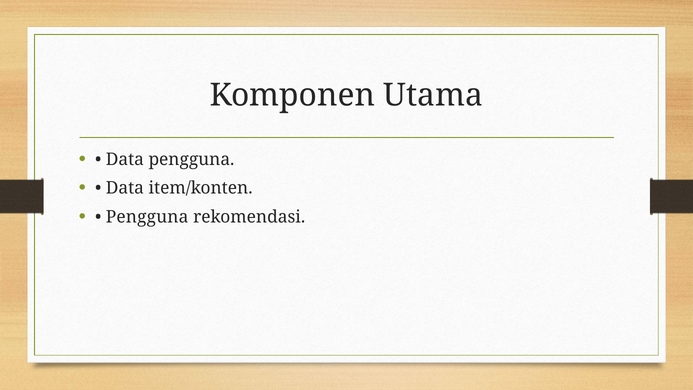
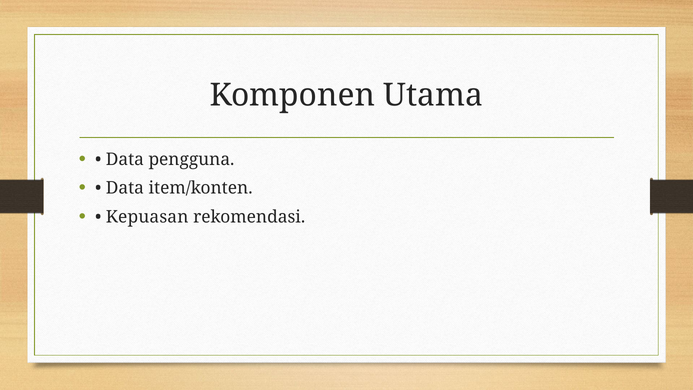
Pengguna at (147, 217): Pengguna -> Kepuasan
